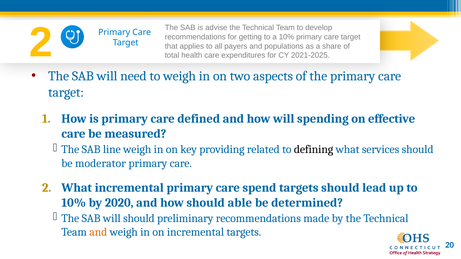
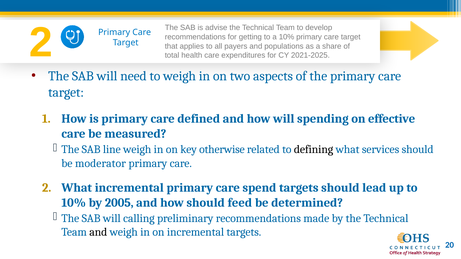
providing: providing -> otherwise
2020: 2020 -> 2005
able: able -> feed
will should: should -> calling
and at (98, 232) colour: orange -> black
